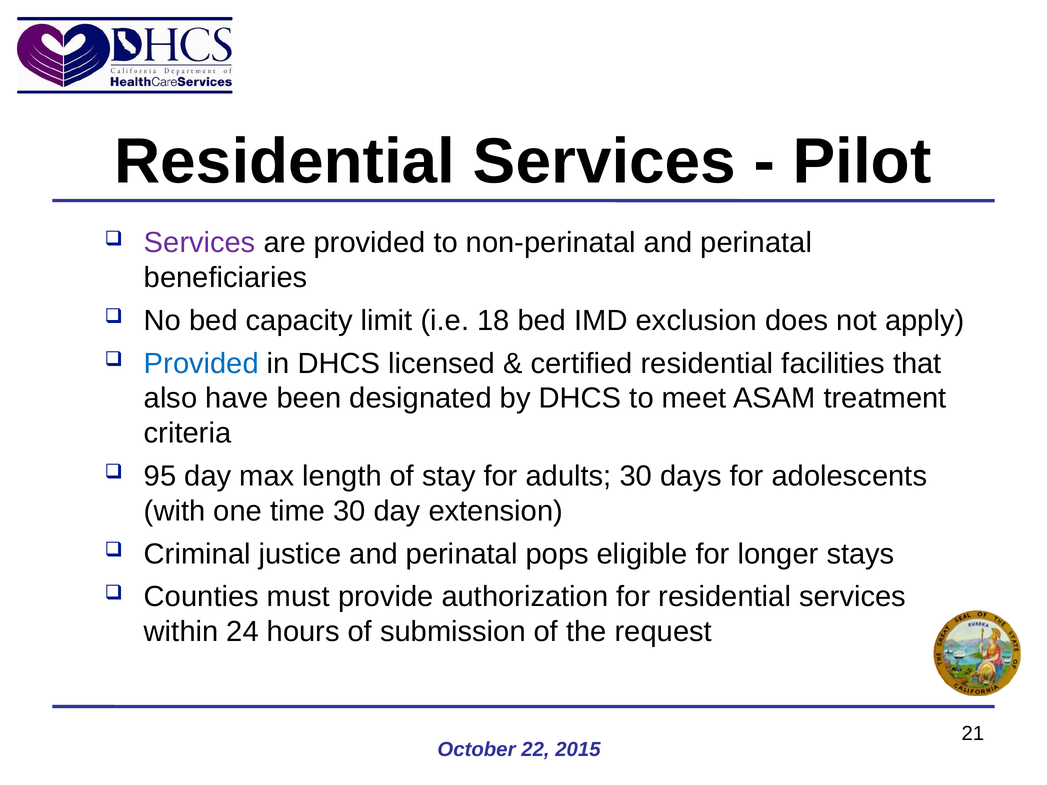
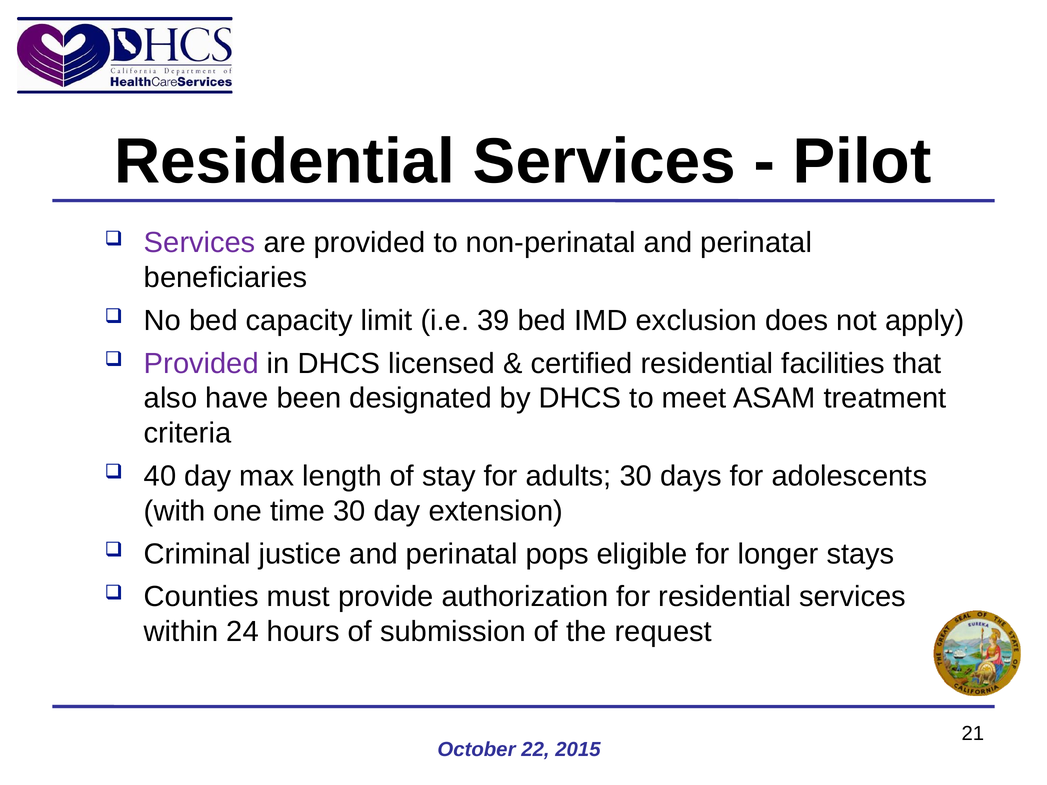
18: 18 -> 39
Provided at (201, 364) colour: blue -> purple
95: 95 -> 40
